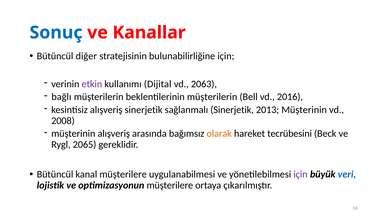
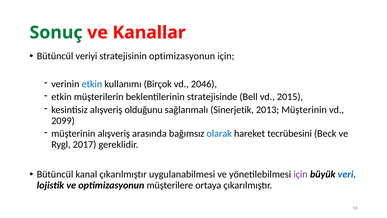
Sonuç colour: blue -> green
diğer: diğer -> veriyi
stratejisinin bulunabilirliğine: bulunabilirliğine -> optimizasyonun
etkin at (92, 84) colour: purple -> blue
Dijital: Dijital -> Birçok
2063: 2063 -> 2046
bağlı at (61, 97): bağlı -> etkin
beklentilerinin müşterilerin: müşterilerin -> stratejisinde
2016: 2016 -> 2015
alışveriş sinerjetik: sinerjetik -> olduğunu
2008: 2008 -> 2099
olarak colour: orange -> blue
2065: 2065 -> 2017
kanal müşterilere: müşterilere -> çıkarılmıştır
